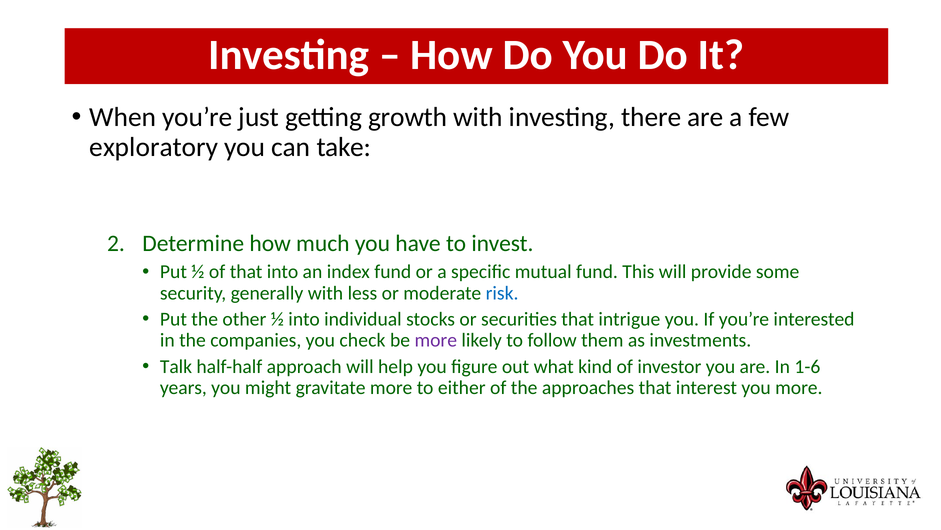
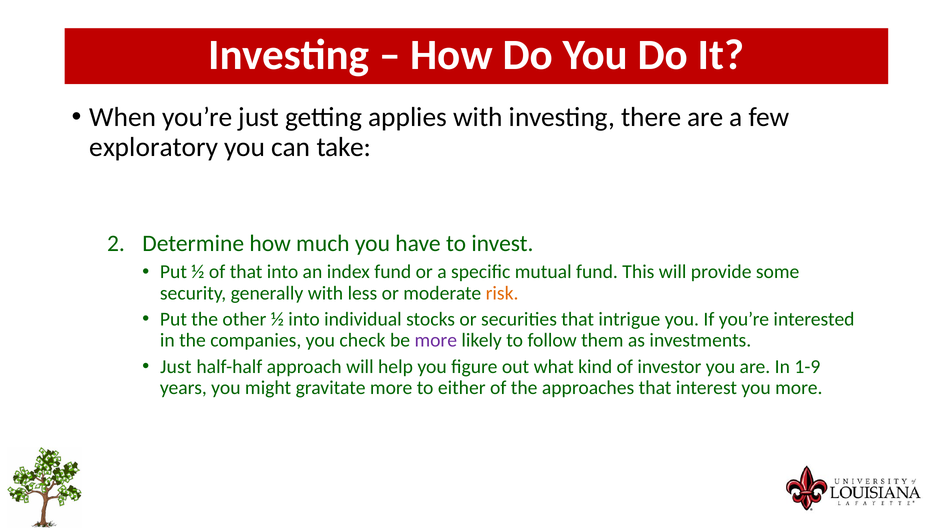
growth: growth -> applies
risk colour: blue -> orange
Talk at (176, 366): Talk -> Just
1-6: 1-6 -> 1-9
